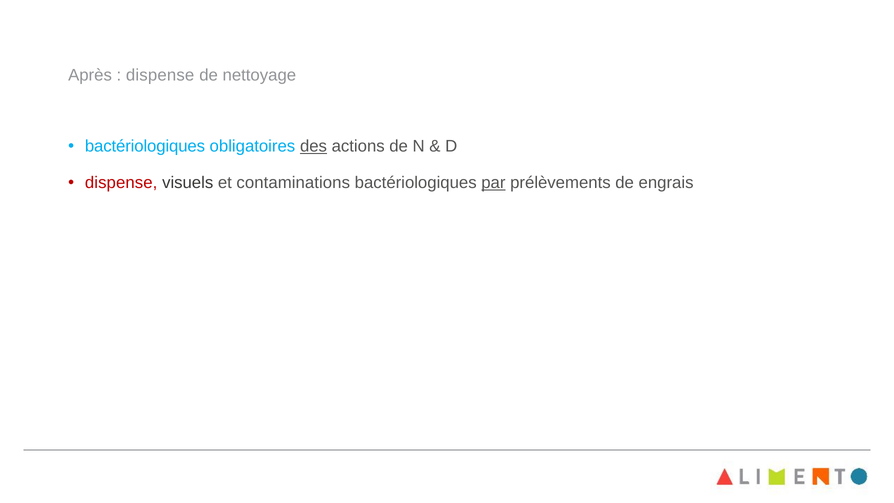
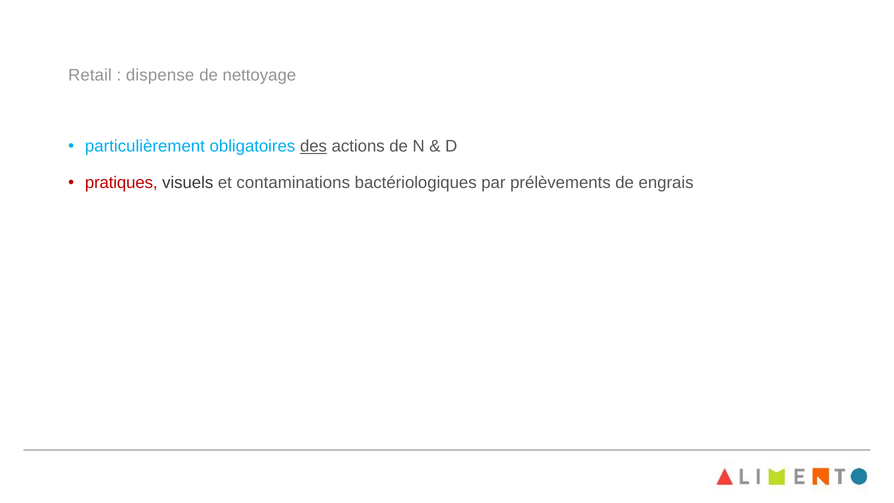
Après: Après -> Retail
bactériologiques at (145, 146): bactériologiques -> particulièrement
dispense at (121, 183): dispense -> pratiques
par underline: present -> none
